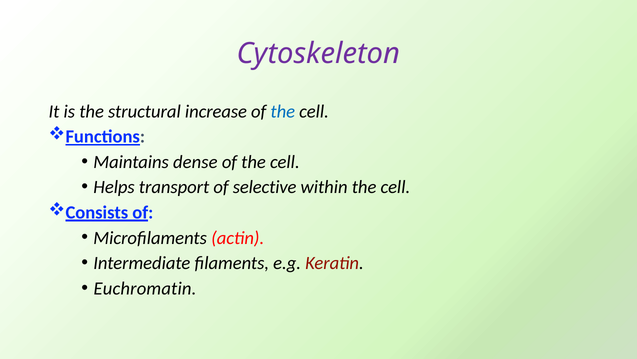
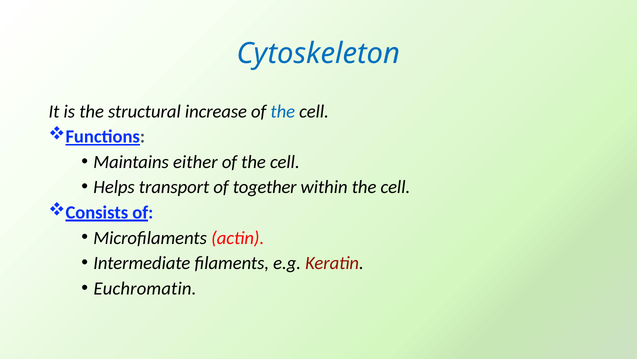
Cytoskeleton colour: purple -> blue
dense: dense -> either
selective: selective -> together
